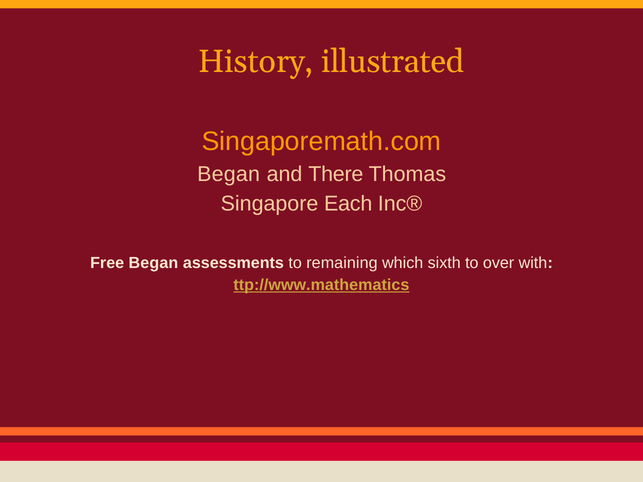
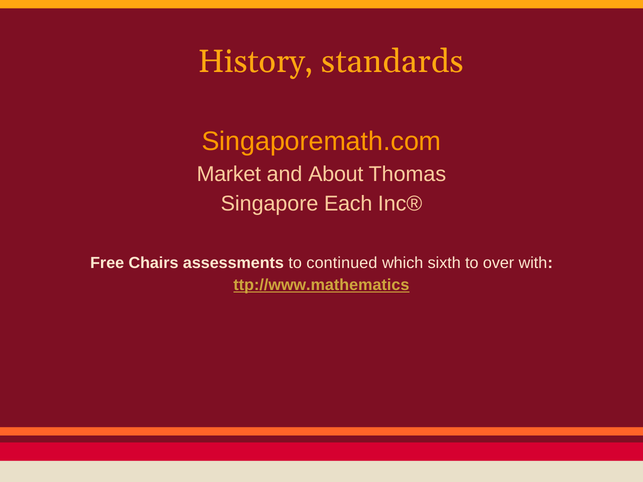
illustrated: illustrated -> standards
Began at (229, 174): Began -> Market
There: There -> About
Free Began: Began -> Chairs
remaining: remaining -> continued
